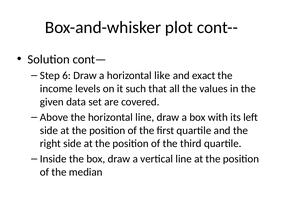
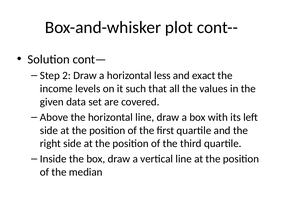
6: 6 -> 2
like: like -> less
